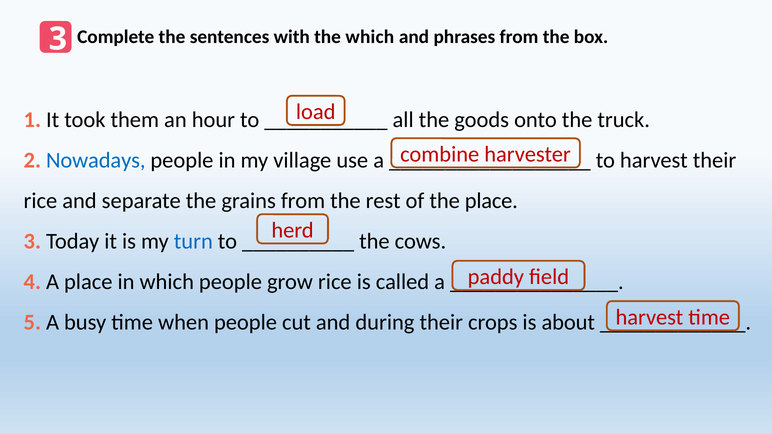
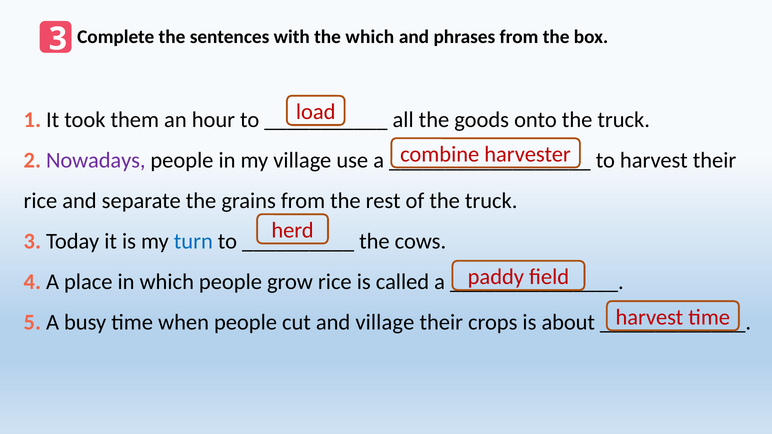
Nowadays colour: blue -> purple
of the place: place -> truck
and during: during -> village
